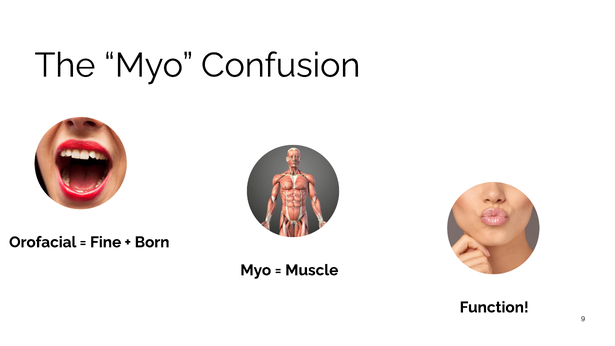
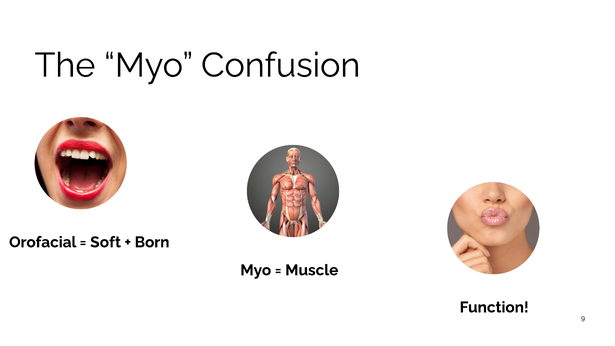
Fine: Fine -> Soft
